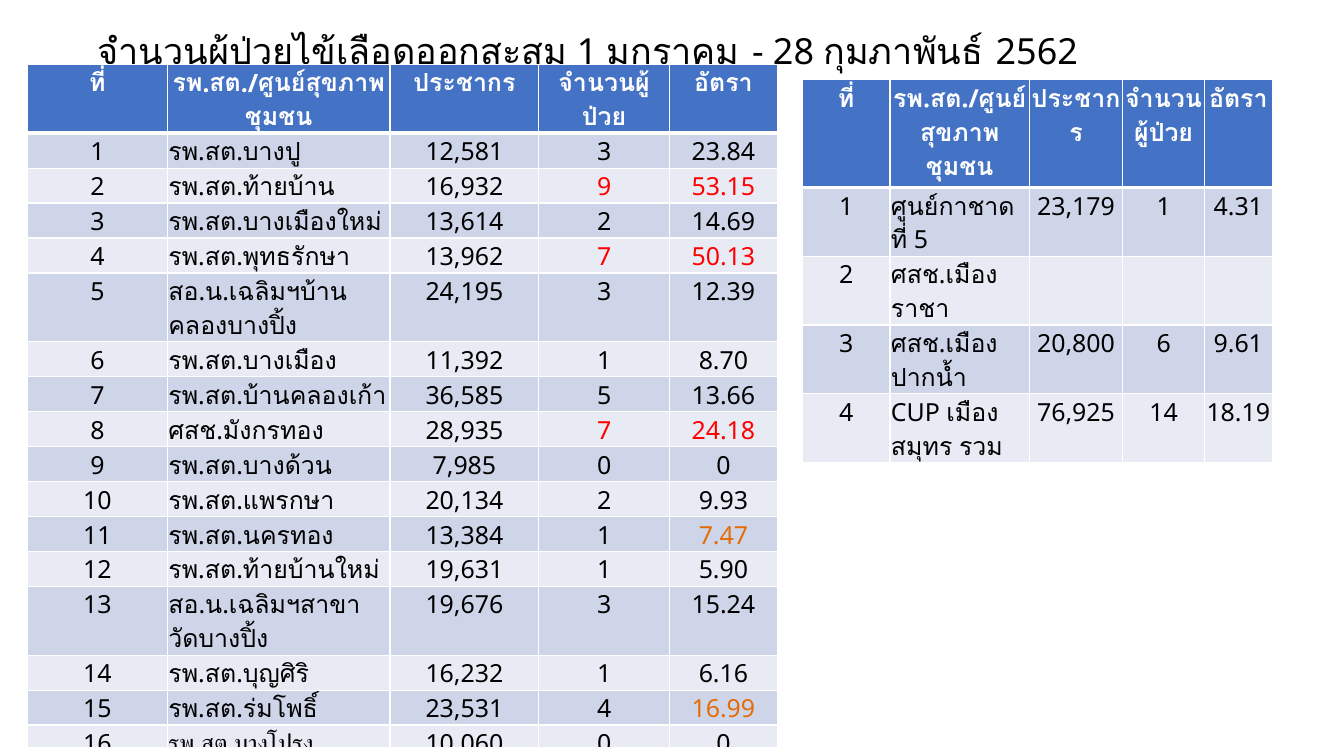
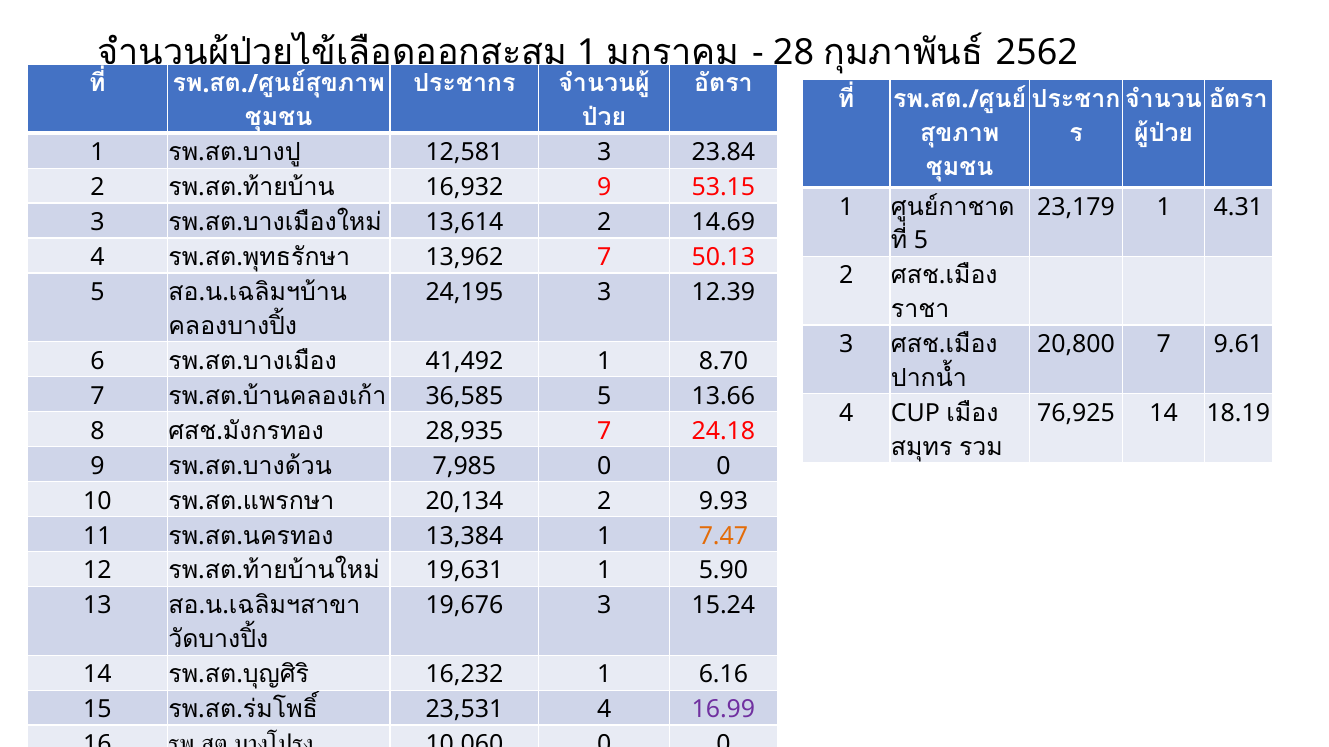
20,800 6: 6 -> 7
11,392: 11,392 -> 41,492
16.99 colour: orange -> purple
